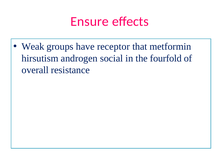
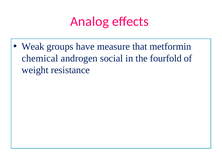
Ensure: Ensure -> Analog
receptor: receptor -> measure
hirsutism: hirsutism -> chemical
overall: overall -> weight
